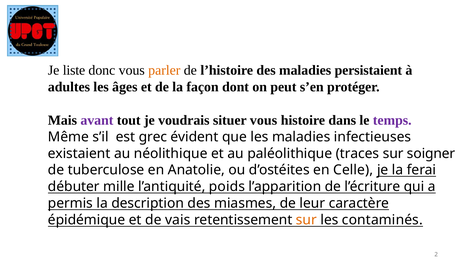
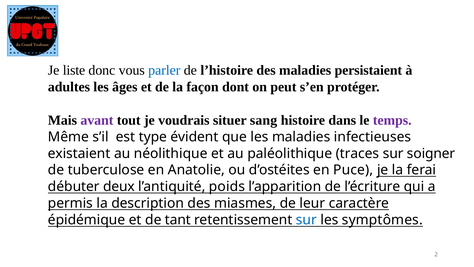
parler colour: orange -> blue
situer vous: vous -> sang
grec: grec -> type
Celle: Celle -> Puce
mille: mille -> deux
vais: vais -> tant
sur at (306, 220) colour: orange -> blue
contaminés: contaminés -> symptômes
